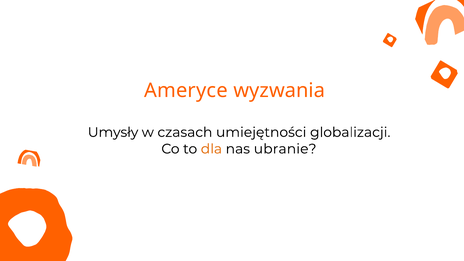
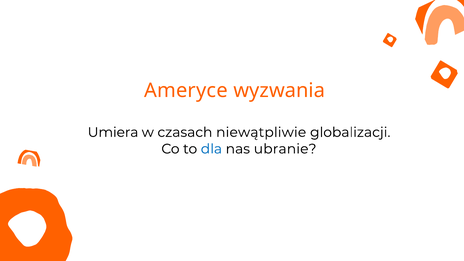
Umysły: Umysły -> Umiera
umiejętności: umiejętności -> niewątpliwie
dla colour: orange -> blue
